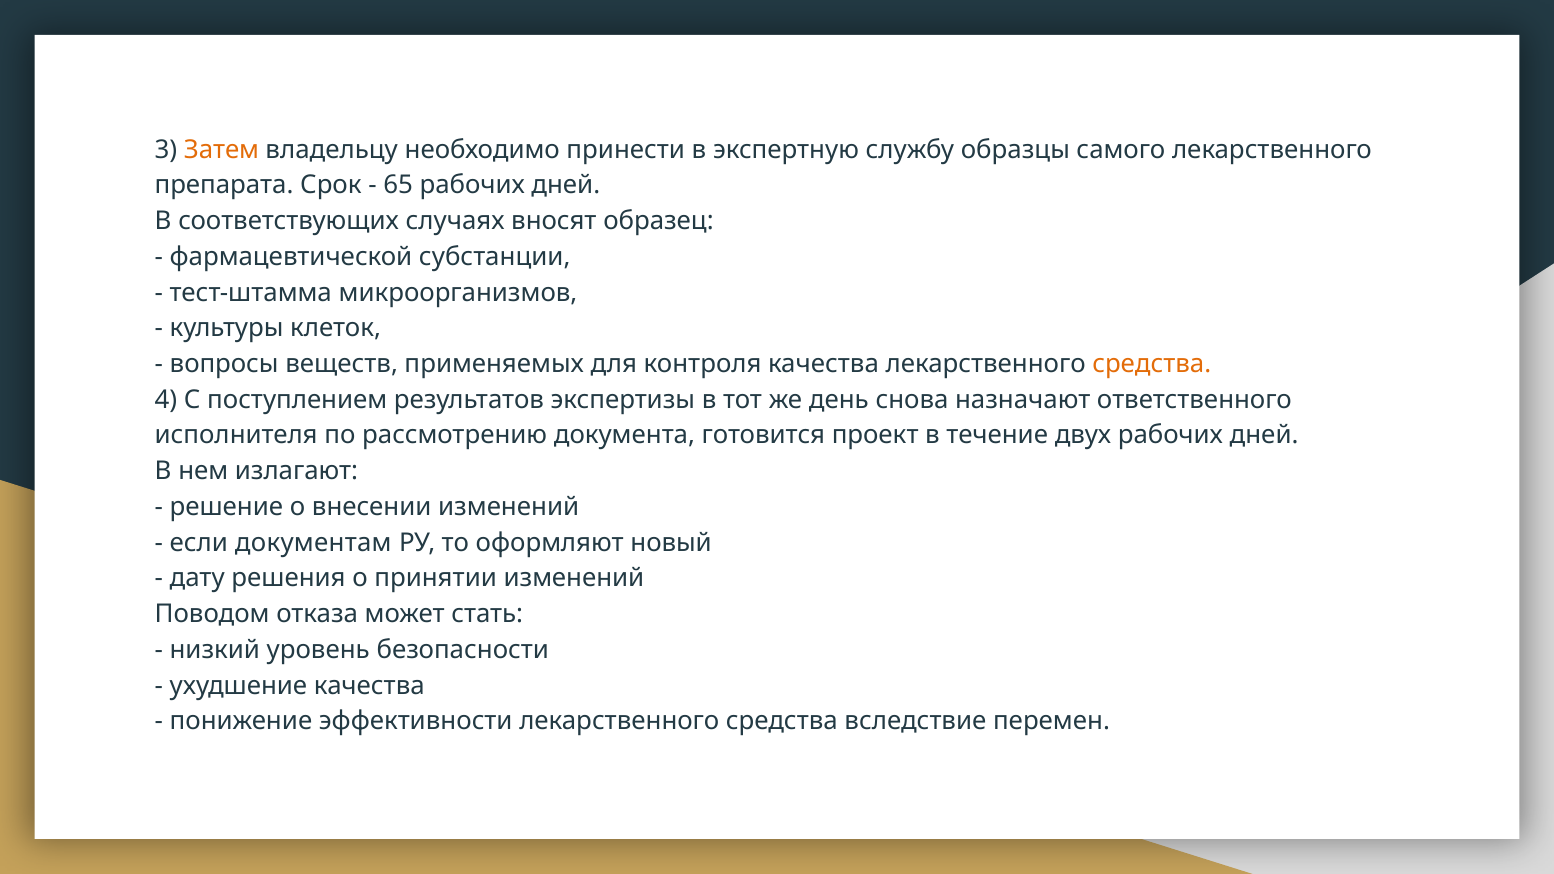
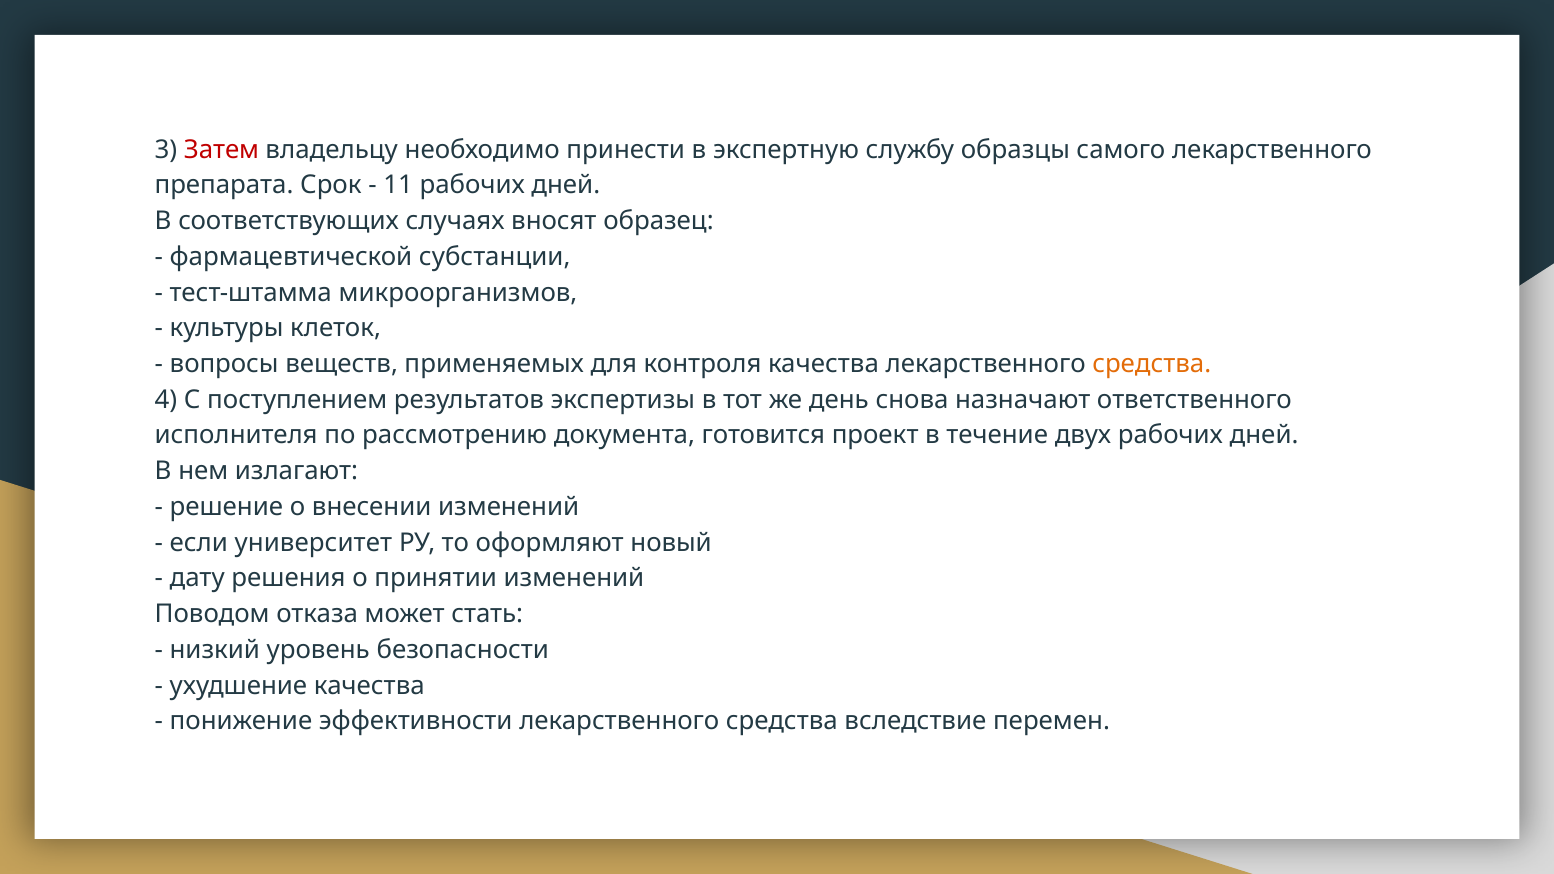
Затем colour: orange -> red
65: 65 -> 11
документам: документам -> университет
